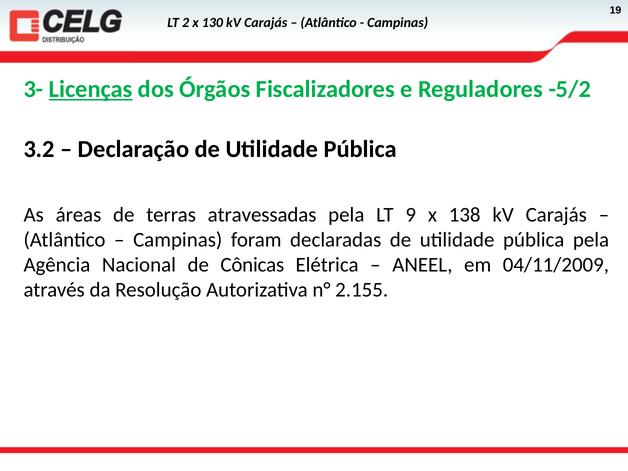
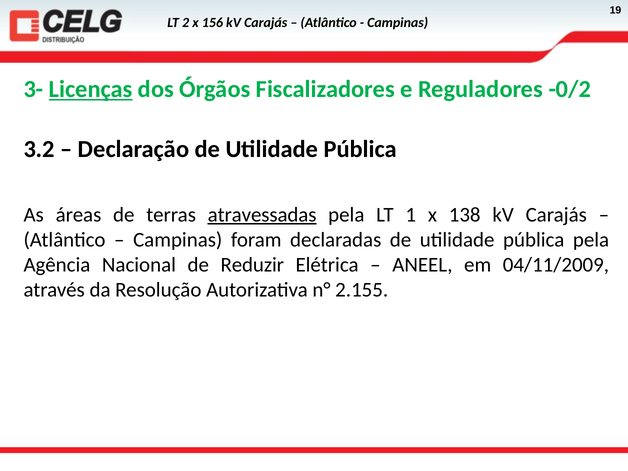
130: 130 -> 156
-5/2: -5/2 -> -0/2
atravessadas underline: none -> present
9: 9 -> 1
Cônicas: Cônicas -> Reduzir
